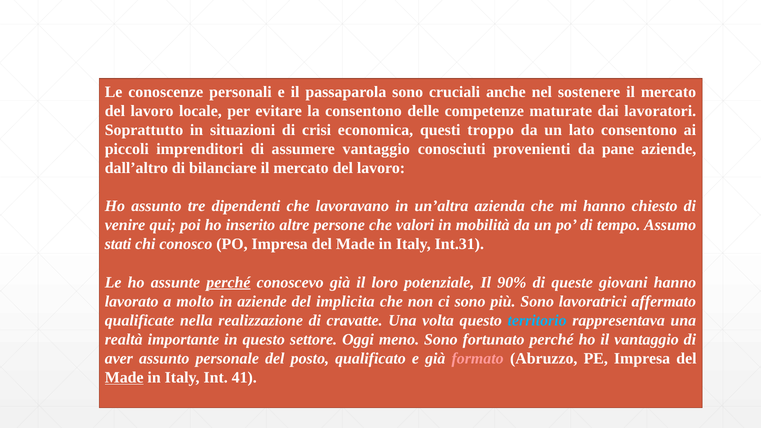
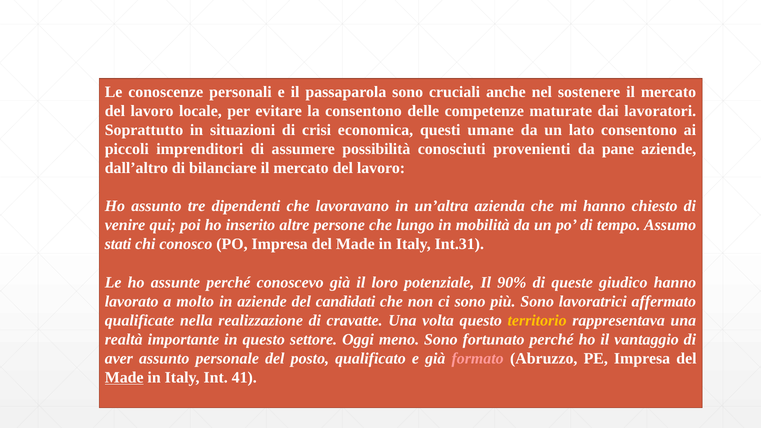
troppo: troppo -> umane
assumere vantaggio: vantaggio -> possibilità
valori: valori -> lungo
perché at (228, 282) underline: present -> none
giovani: giovani -> giudico
implicita: implicita -> candidati
territorio colour: light blue -> yellow
